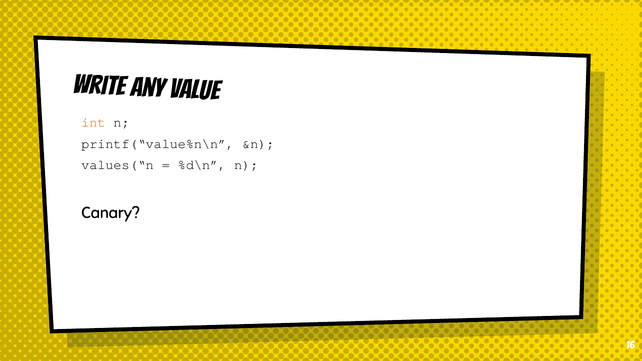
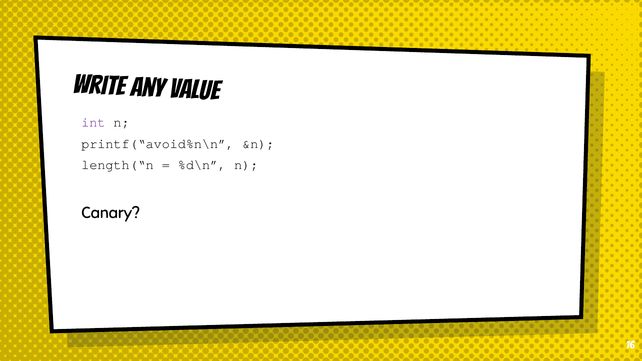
int colour: orange -> purple
printf(“value%n\n: printf(“value%n\n -> printf(“avoid%n\n
values(“n: values(“n -> length(“n
